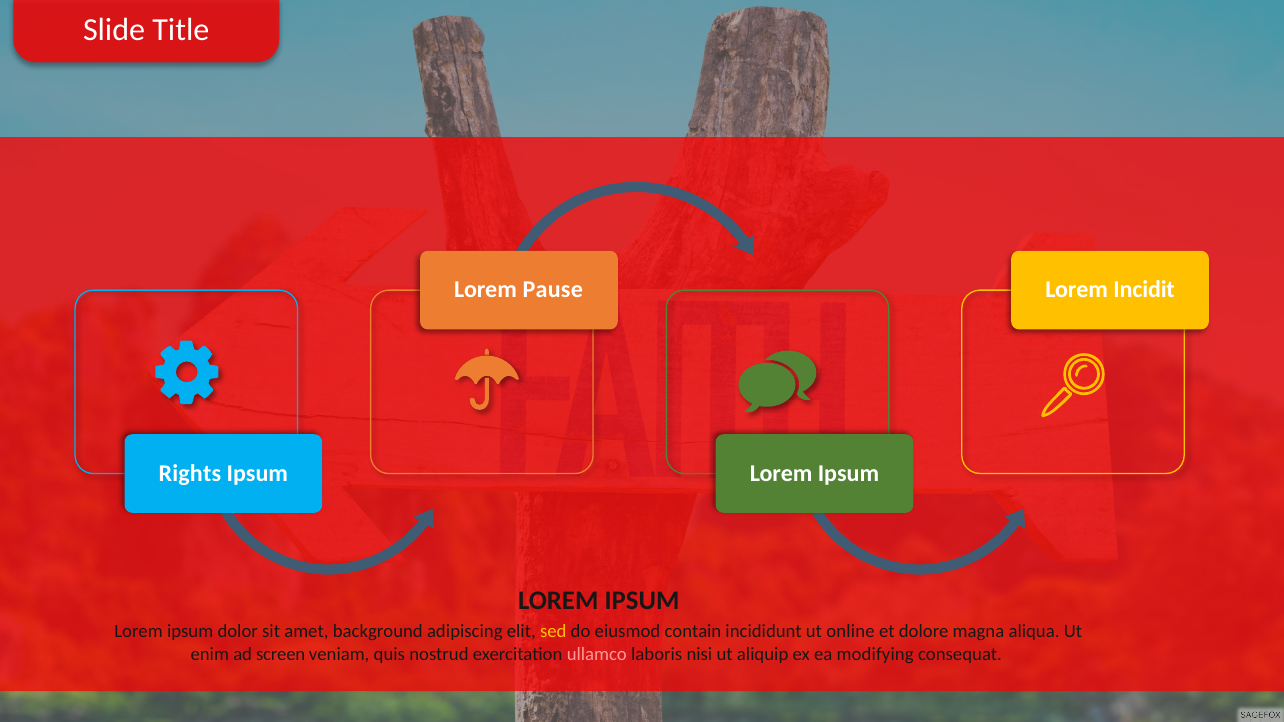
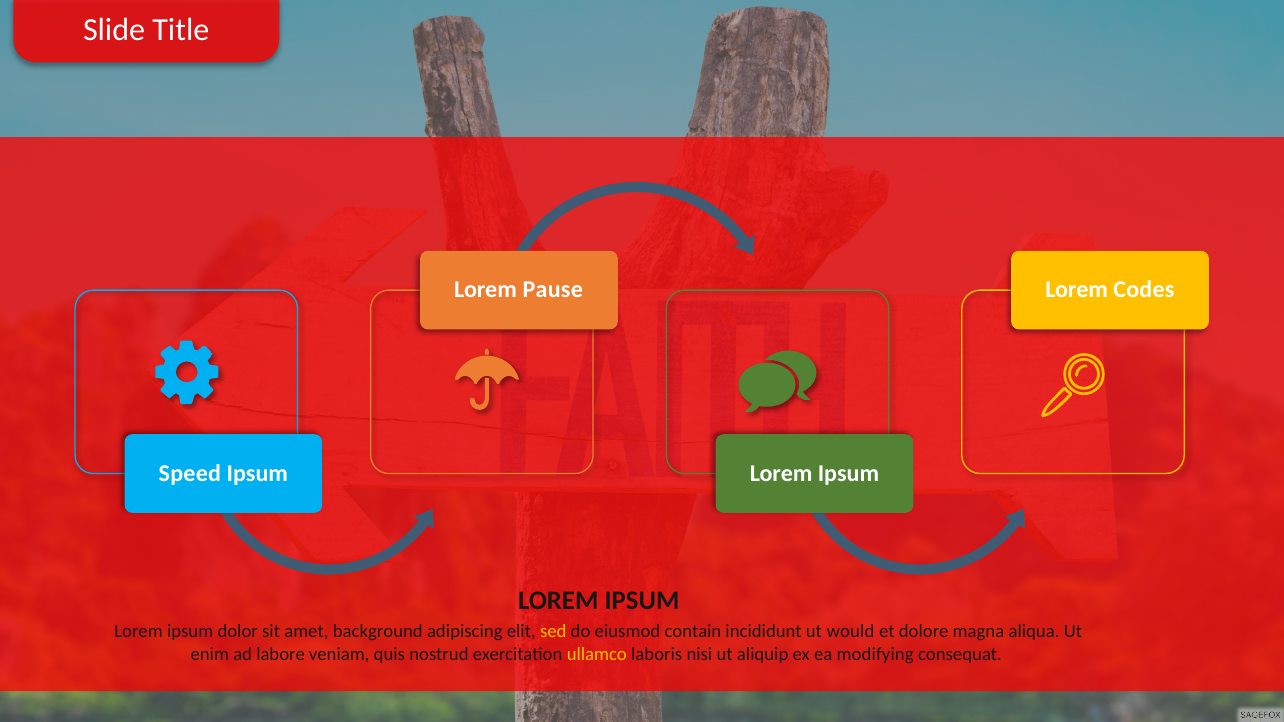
Incidit: Incidit -> Codes
Rights: Rights -> Speed
online: online -> would
screen: screen -> labore
ullamco colour: pink -> yellow
